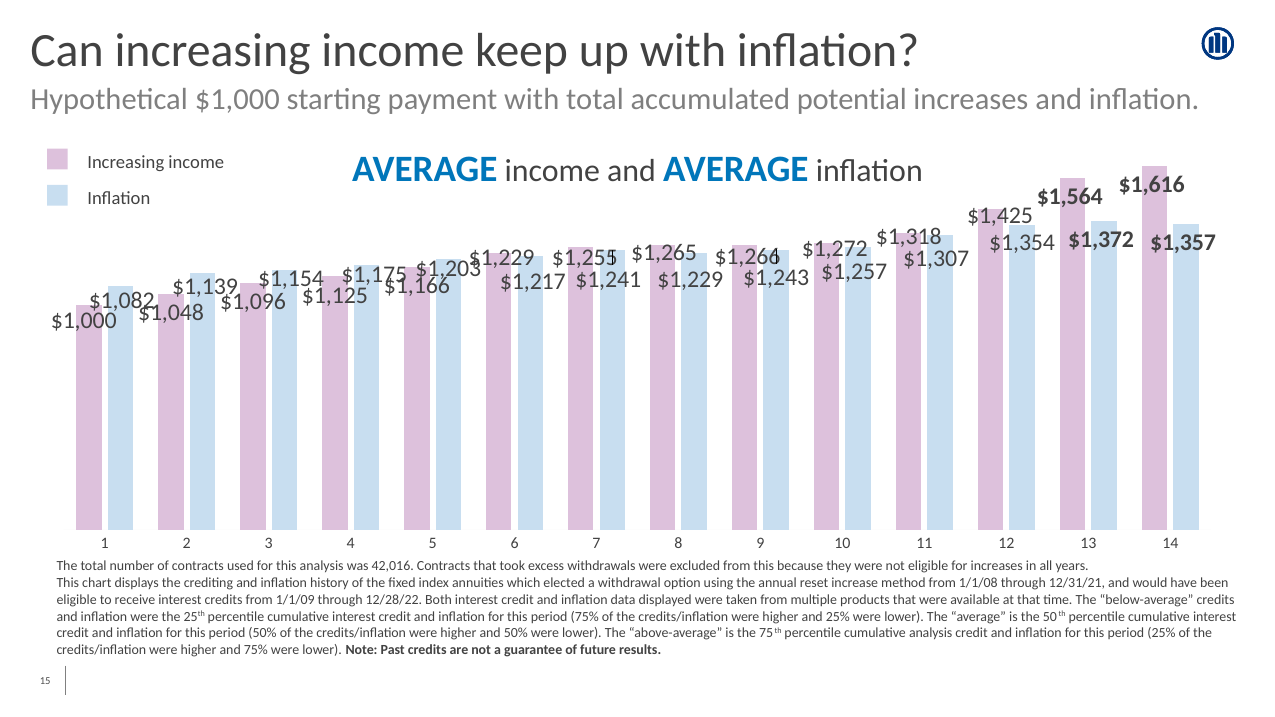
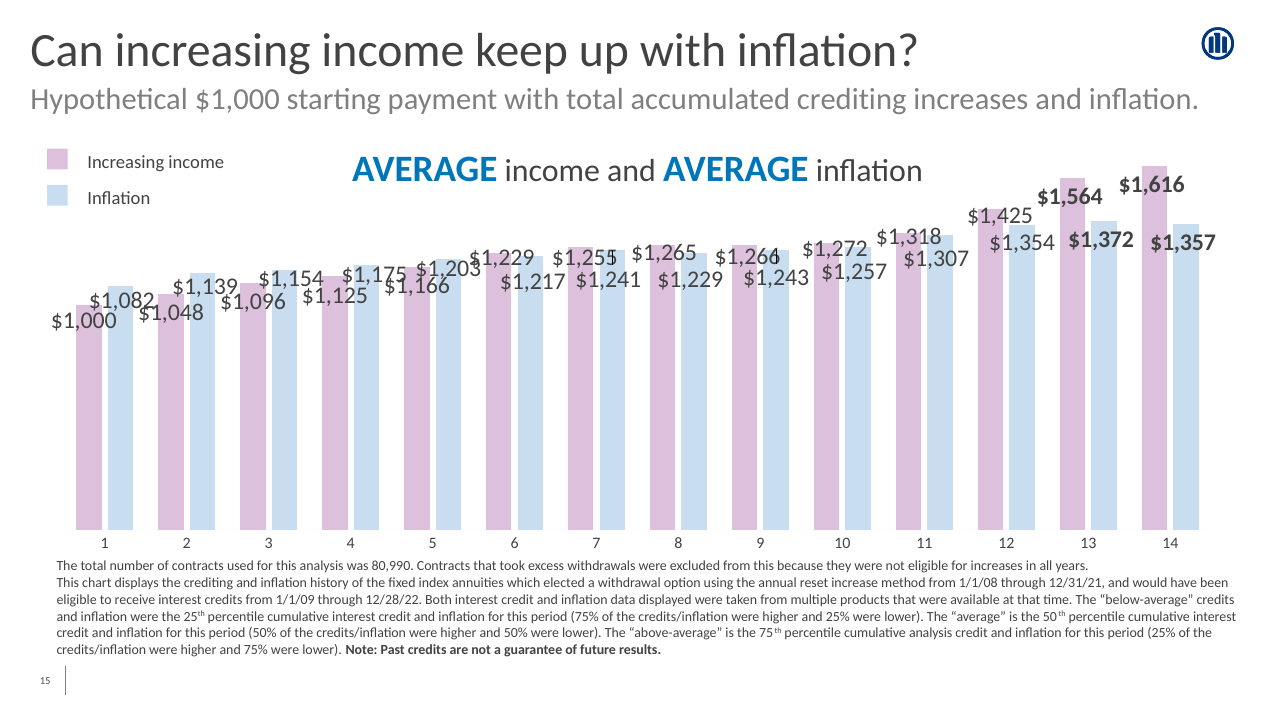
accumulated potential: potential -> crediting
42,016: 42,016 -> 80,990
